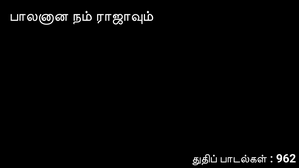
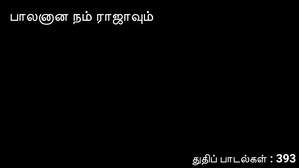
962: 962 -> 393
